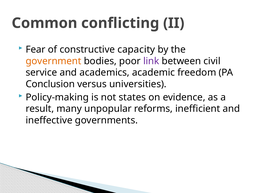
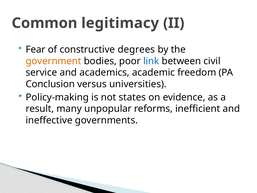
conflicting: conflicting -> legitimacy
capacity: capacity -> degrees
link colour: purple -> blue
